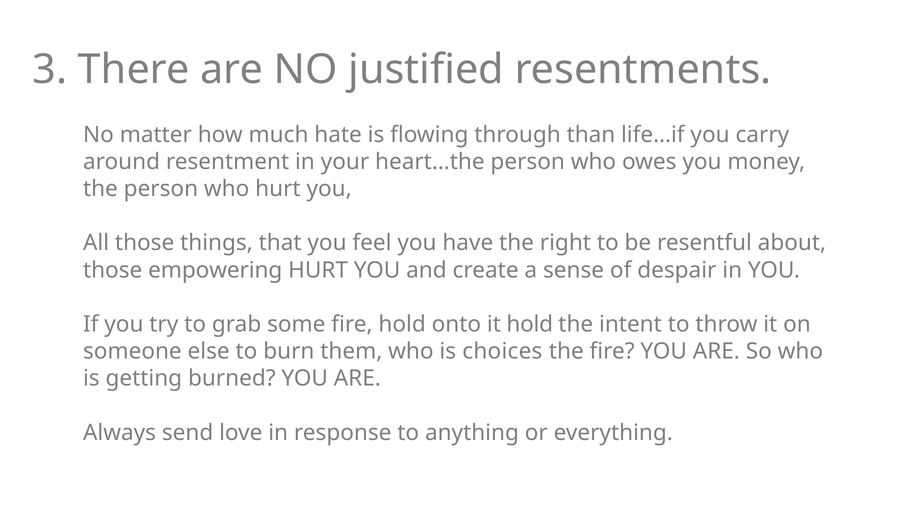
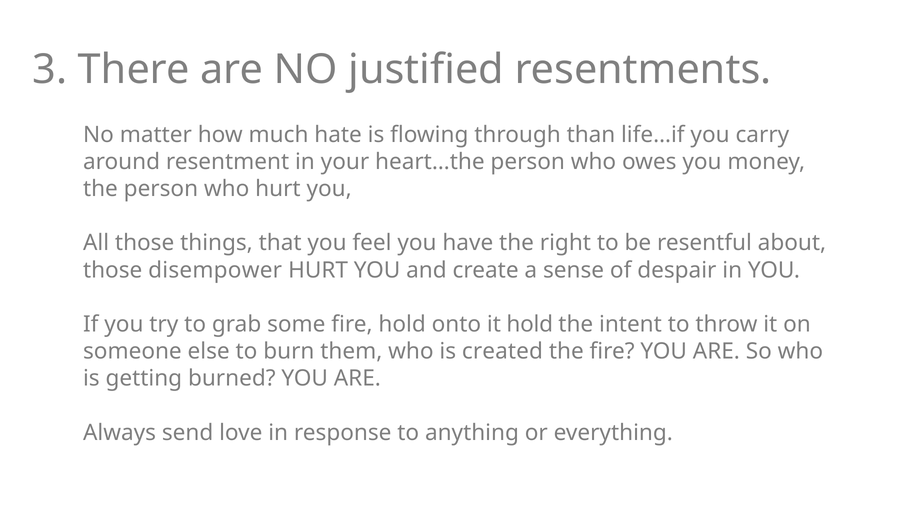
empowering: empowering -> disempower
choices: choices -> created
